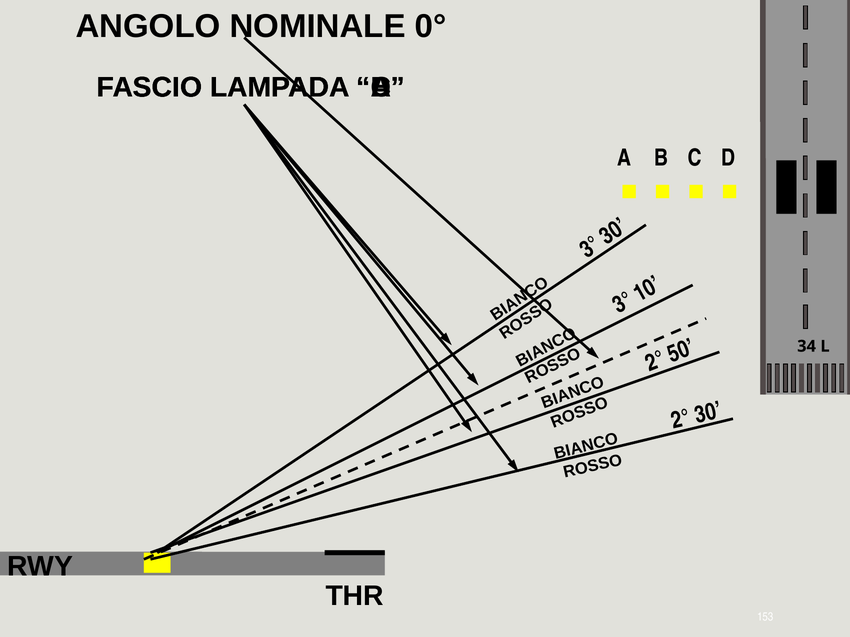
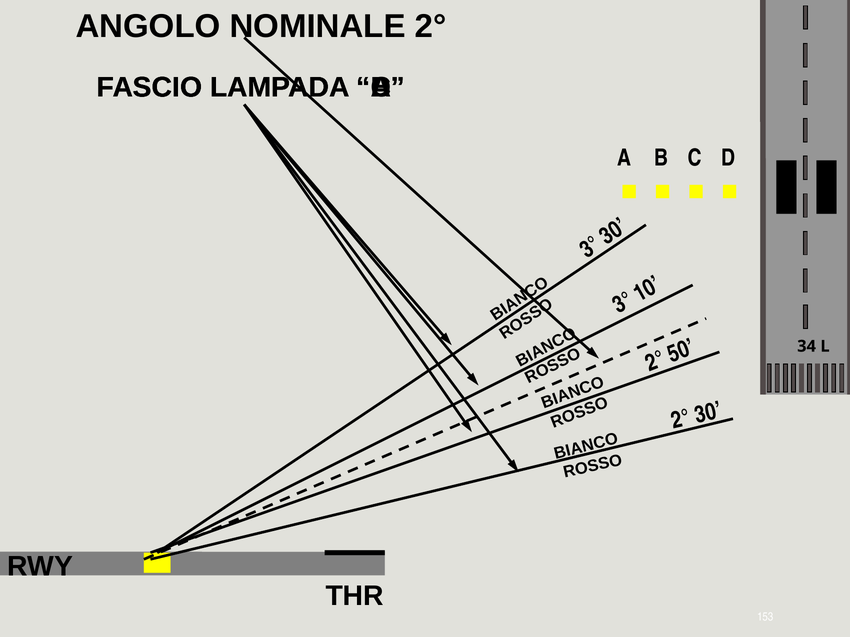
NOMINALE 0°: 0° -> 2°
